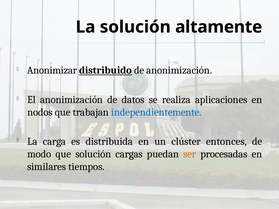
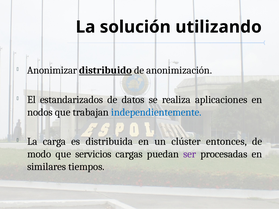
altamente: altamente -> utilizando
El anonimización: anonimización -> estandarizados
que solución: solución -> servicios
ser colour: orange -> purple
